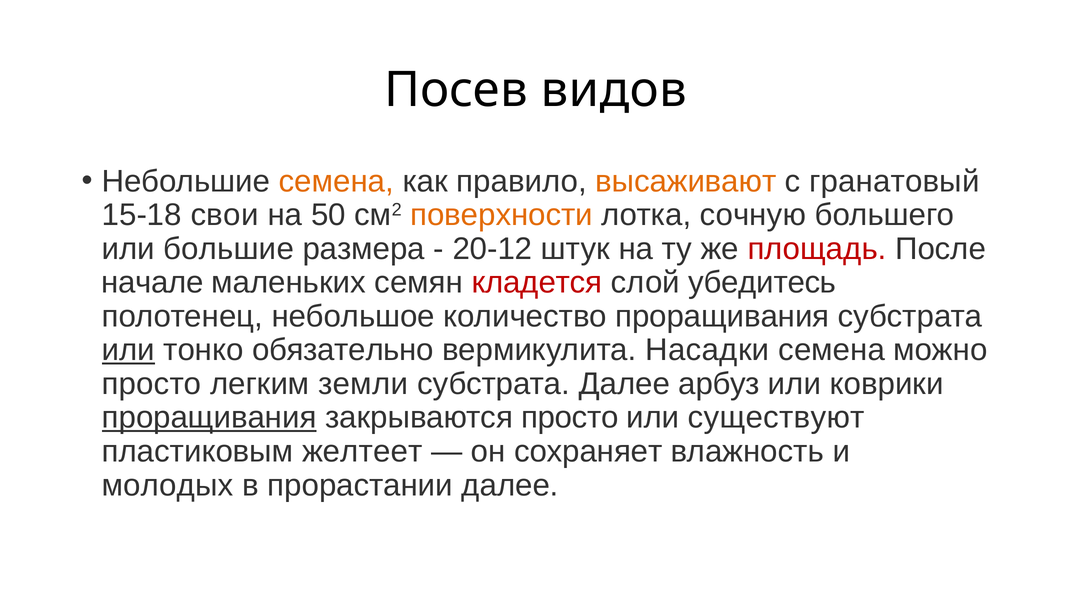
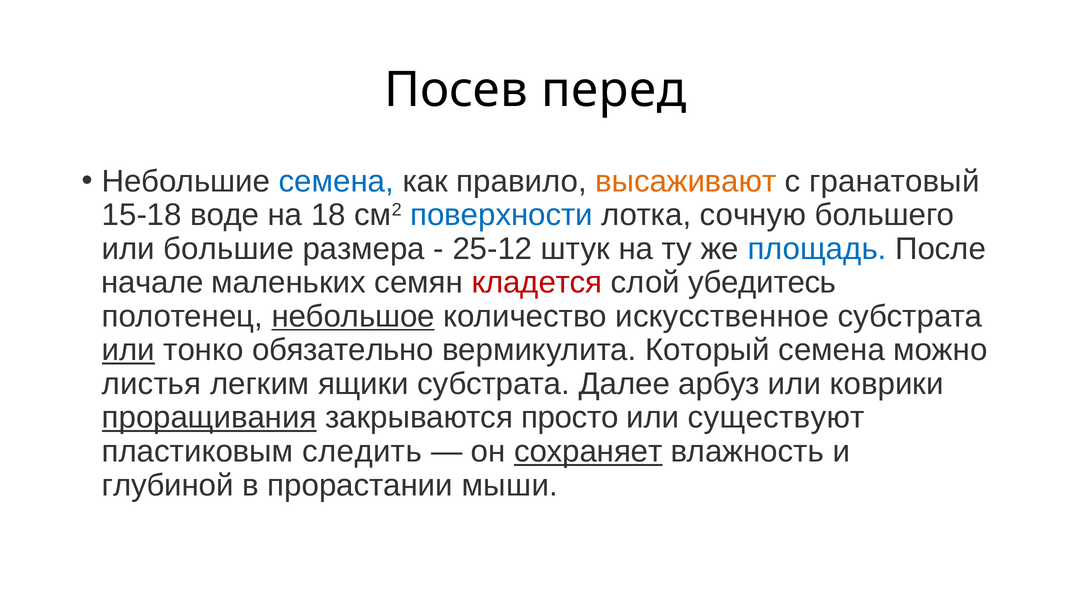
видов: видов -> перед
семена at (336, 181) colour: orange -> blue
свои: свои -> воде
50: 50 -> 18
поверхности colour: orange -> blue
20-12: 20-12 -> 25-12
площадь colour: red -> blue
небольшое underline: none -> present
количество проращивания: проращивания -> искусственное
Насадки: Насадки -> Который
просто at (152, 384): просто -> листья
земли: земли -> ящики
желтеет: желтеет -> следить
сохраняет underline: none -> present
молодых: молодых -> глубиной
прорастании далее: далее -> мыши
